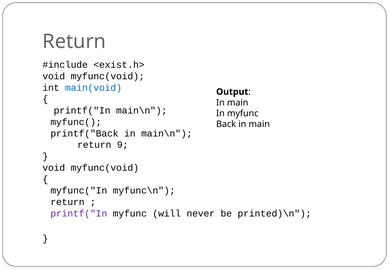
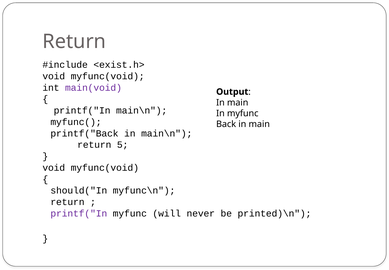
main(void colour: blue -> purple
9: 9 -> 5
myfunc("In: myfunc("In -> should("In
